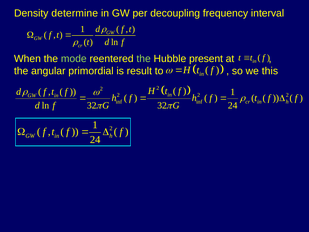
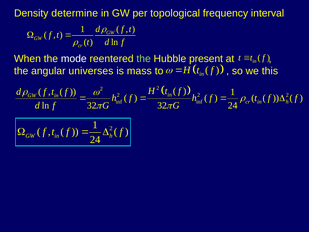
decoupling: decoupling -> topological
mode colour: light green -> white
primordial: primordial -> universes
result: result -> mass
